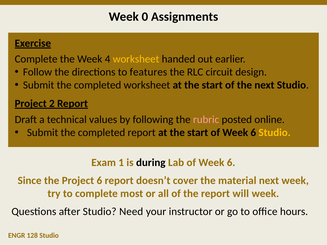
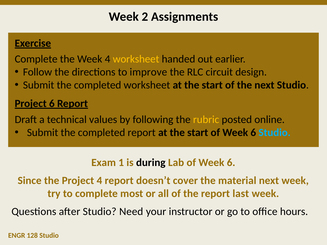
0: 0 -> 2
features: features -> improve
Project 2: 2 -> 6
rubric colour: pink -> yellow
Studio at (275, 133) colour: yellow -> light blue
Project 6: 6 -> 4
will: will -> last
